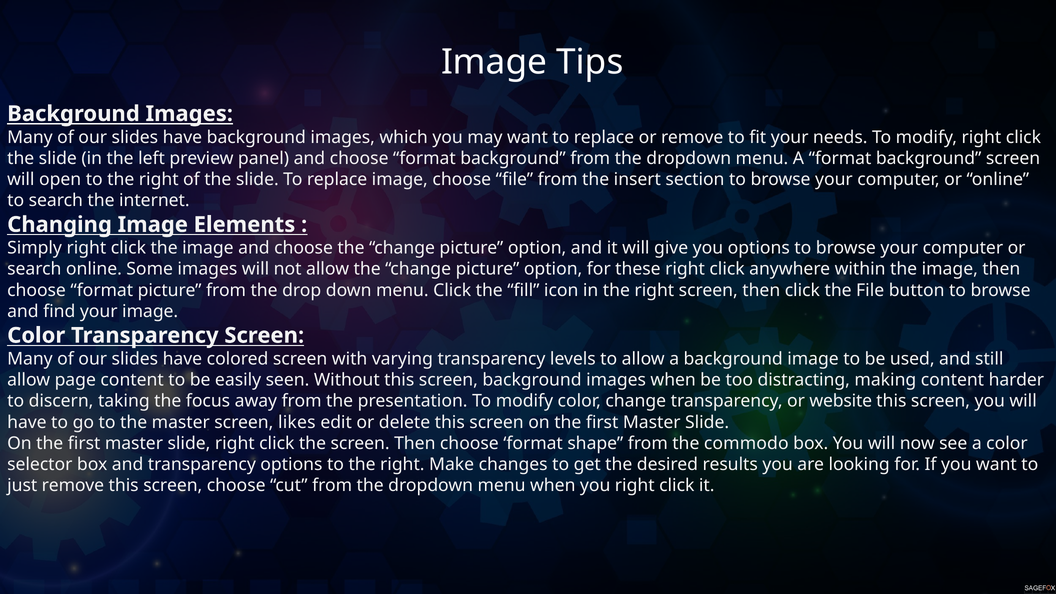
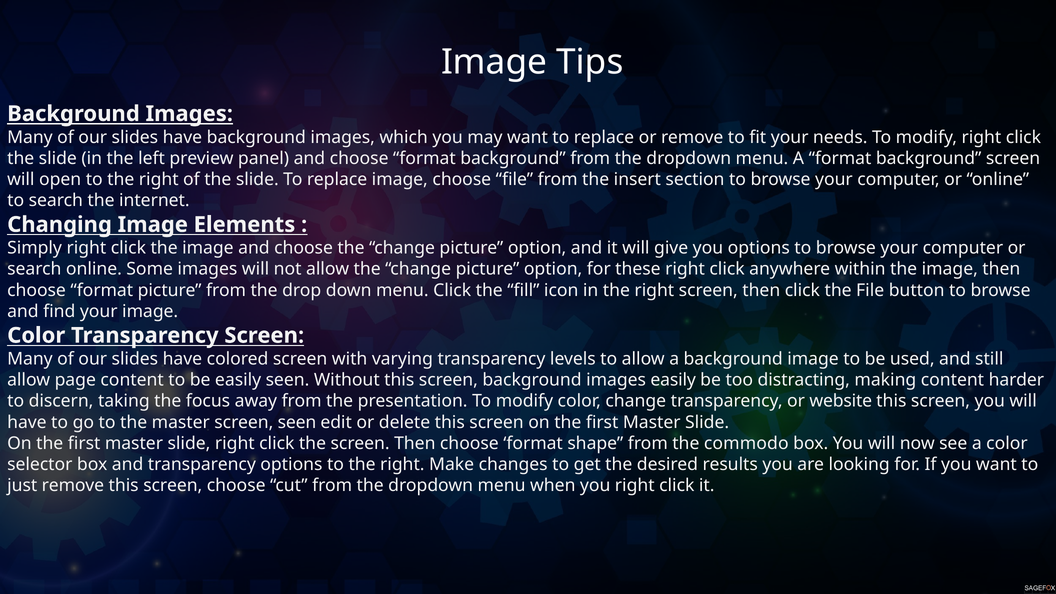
images when: when -> easily
screen likes: likes -> seen
